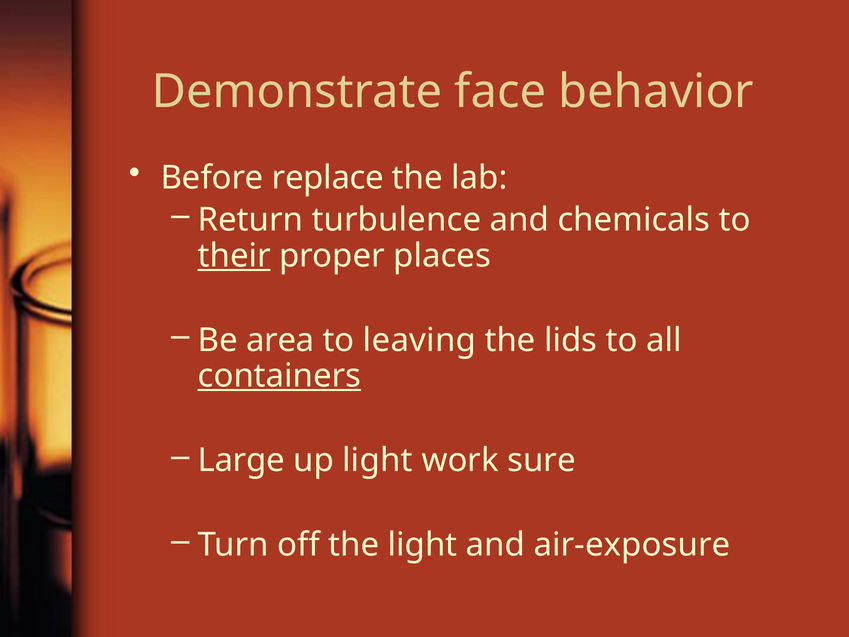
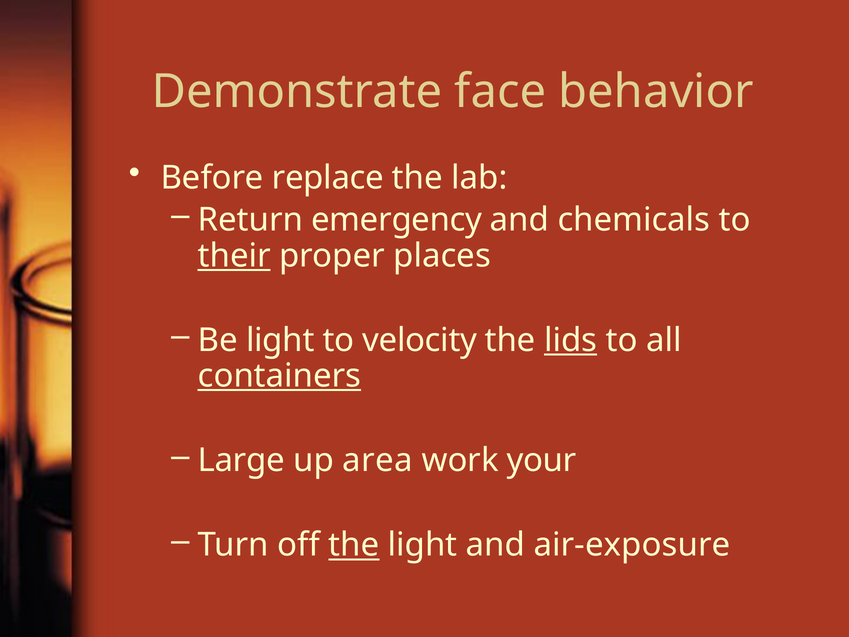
turbulence: turbulence -> emergency
Be area: area -> light
leaving: leaving -> velocity
lids underline: none -> present
up light: light -> area
sure: sure -> your
the at (354, 545) underline: none -> present
